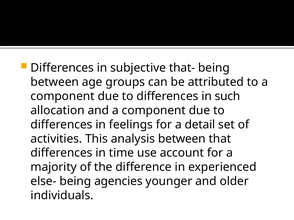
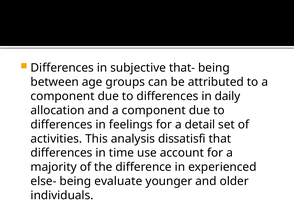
such: such -> daily
analysis between: between -> dissatisfi
agencies: agencies -> evaluate
